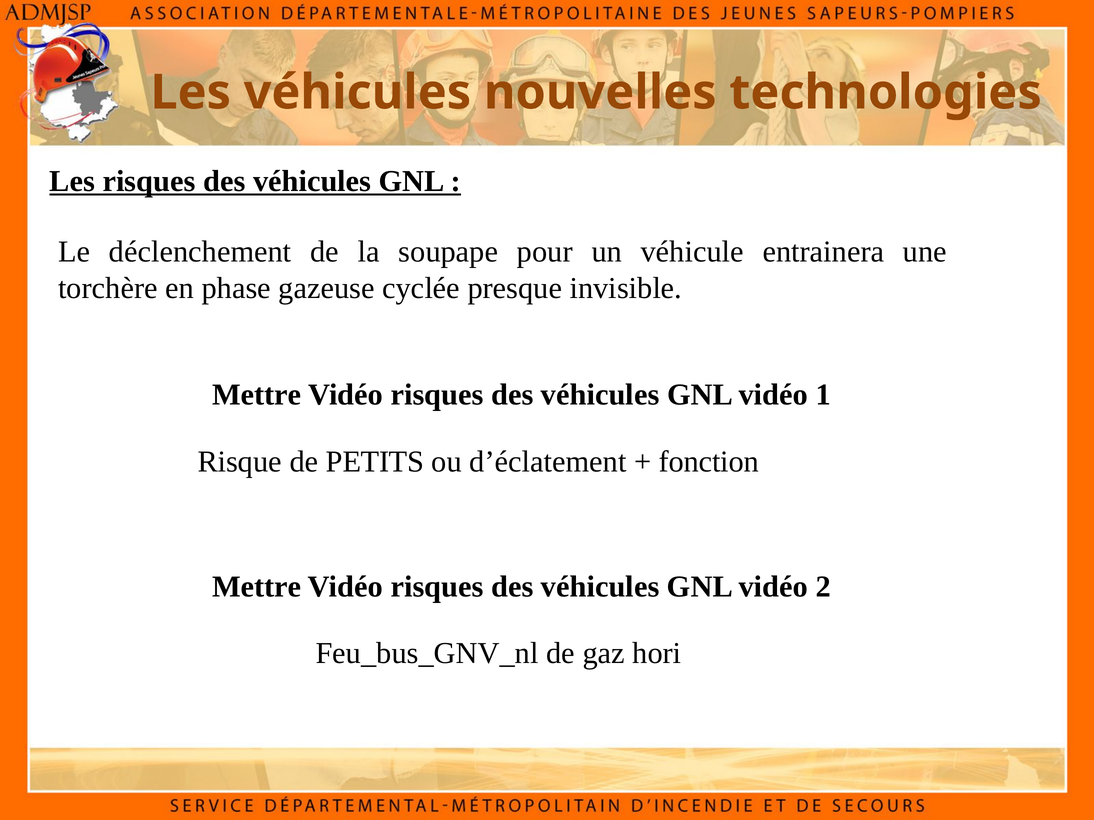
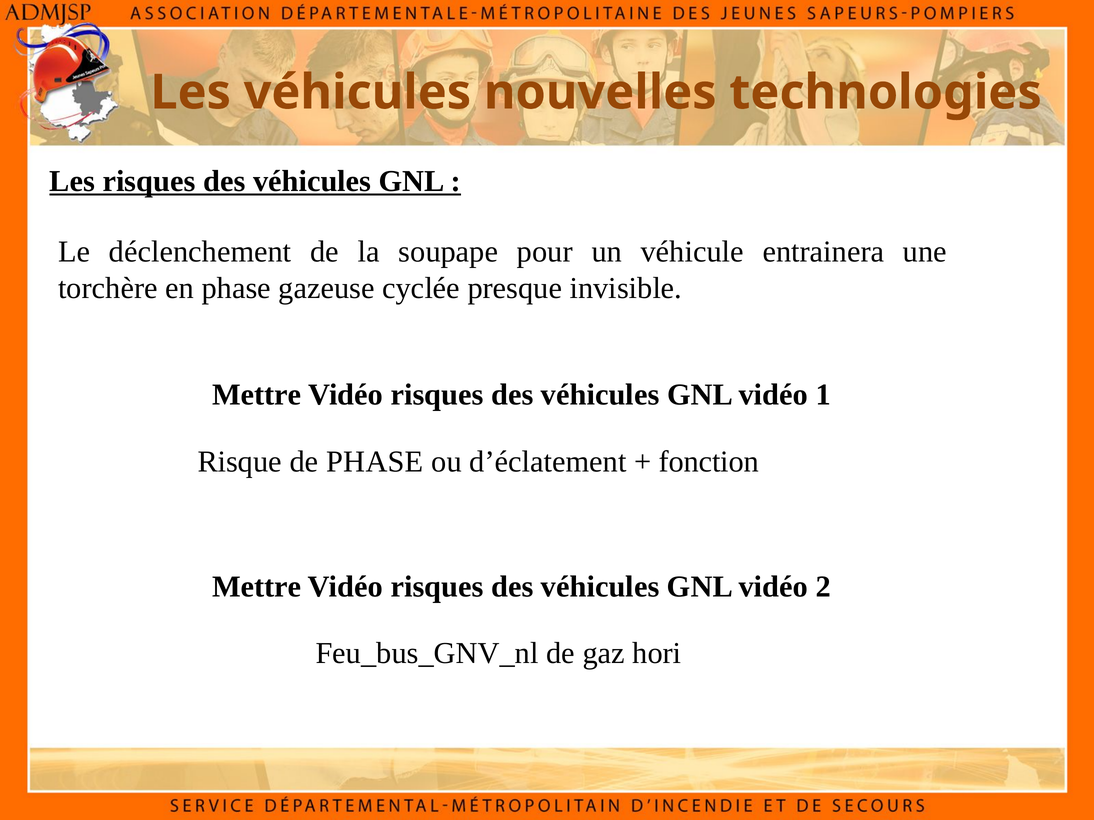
de PETITS: PETITS -> PHASE
